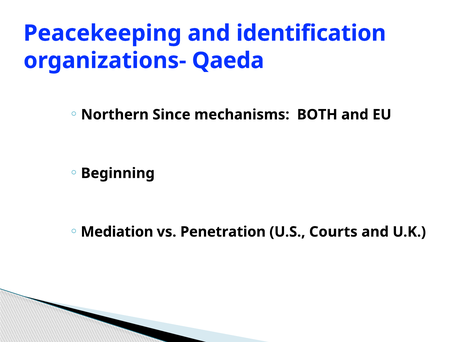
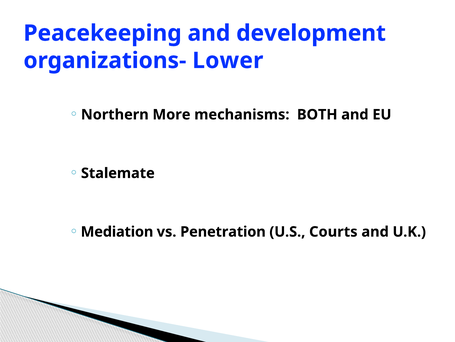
identification: identification -> development
Qaeda: Qaeda -> Lower
Since: Since -> More
Beginning: Beginning -> Stalemate
